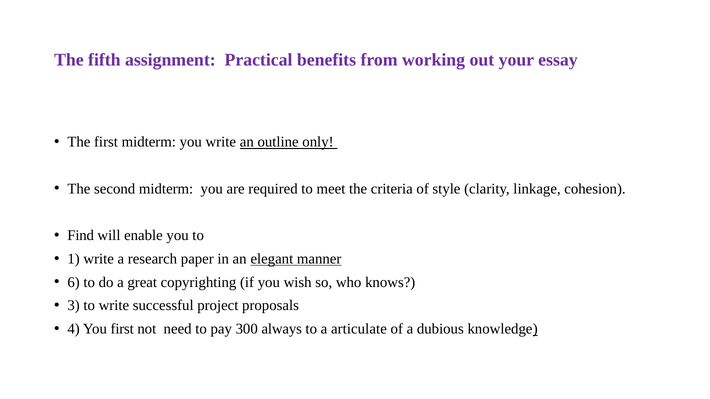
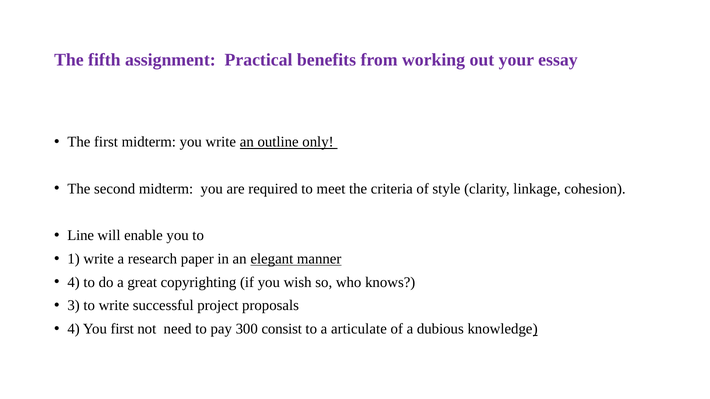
Find: Find -> Line
6 at (74, 282): 6 -> 4
always: always -> consist
